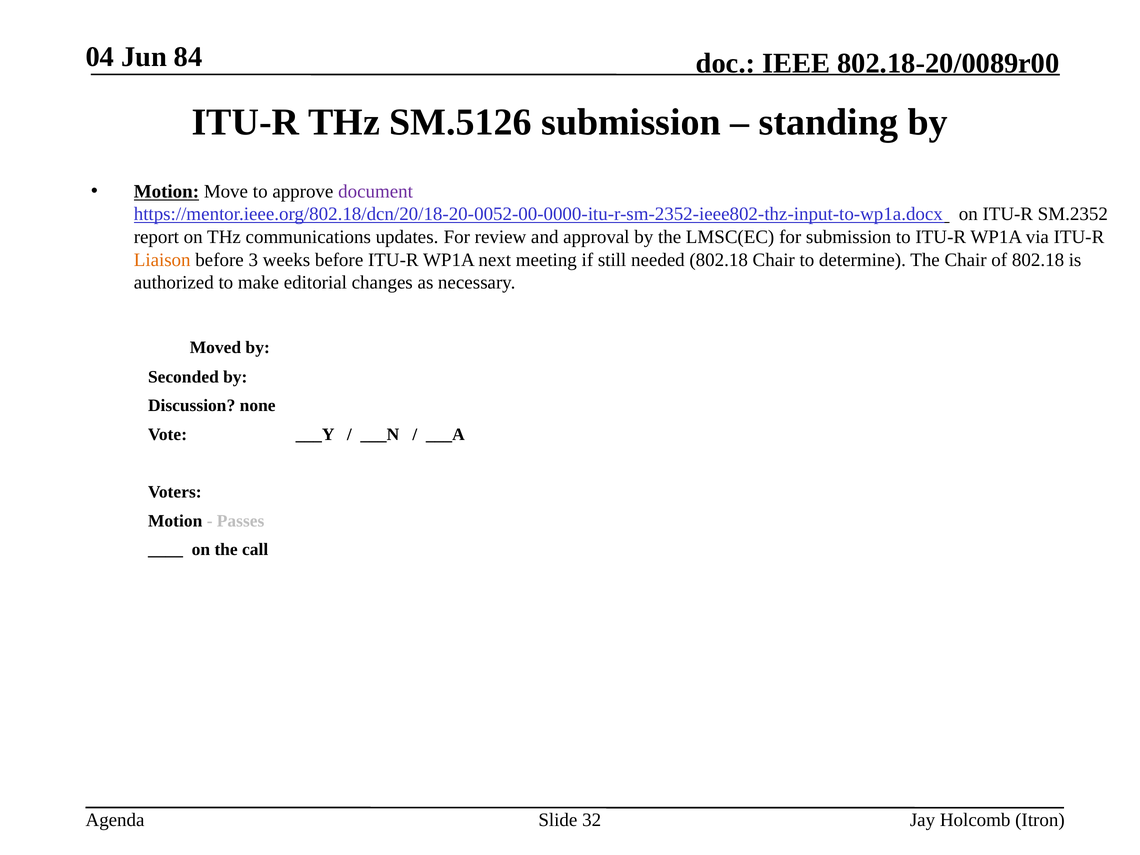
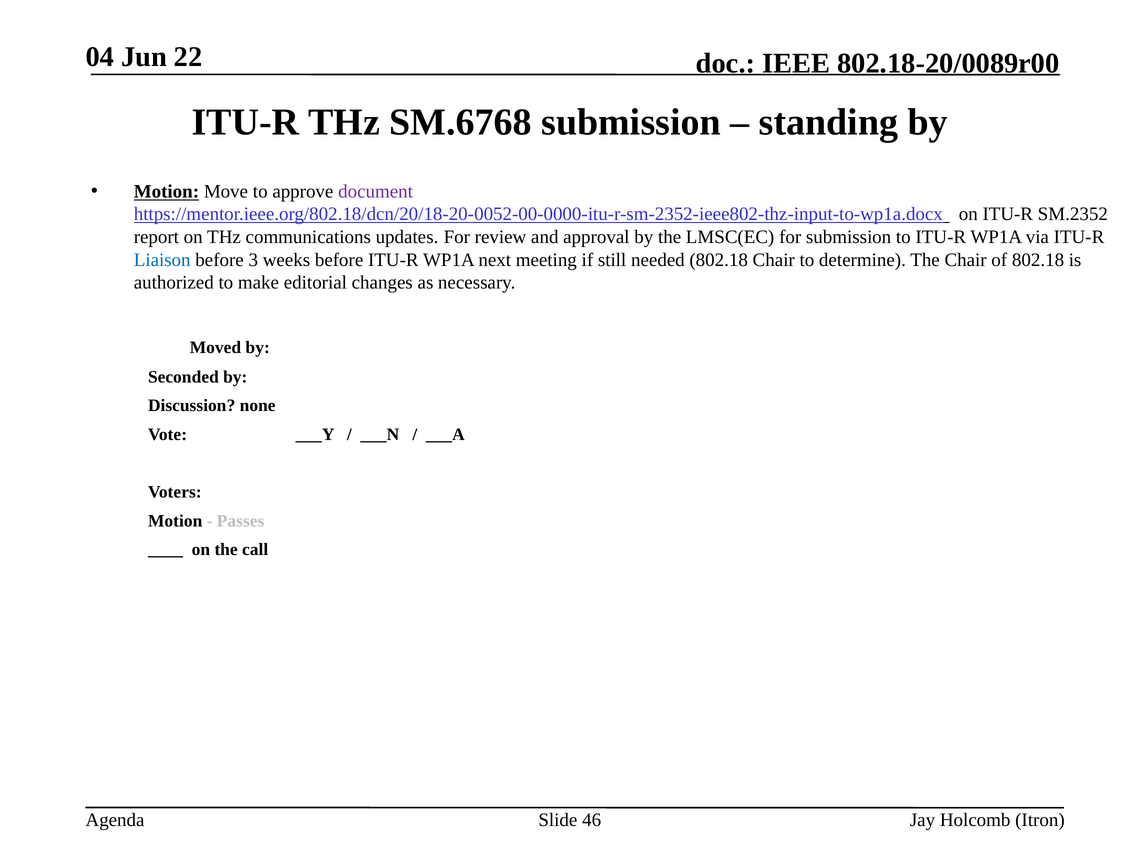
84: 84 -> 22
SM.5126: SM.5126 -> SM.6768
Liaison colour: orange -> blue
32: 32 -> 46
